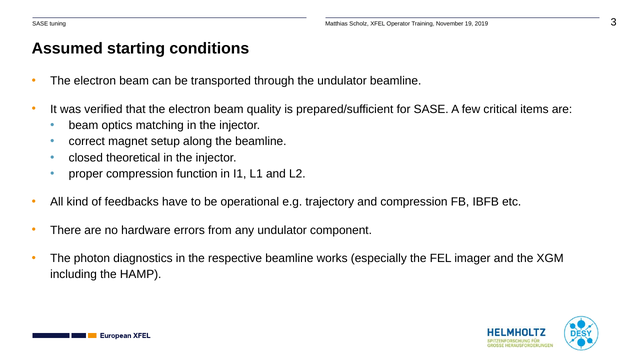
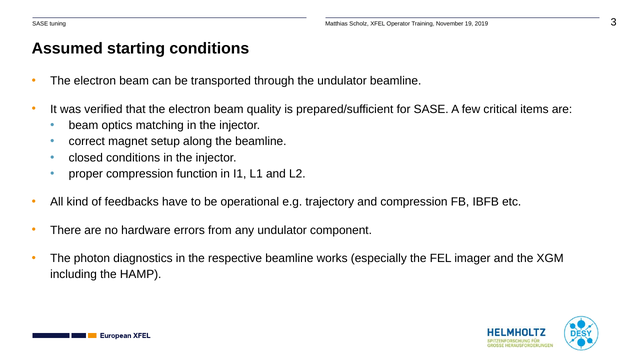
closed theoretical: theoretical -> conditions
